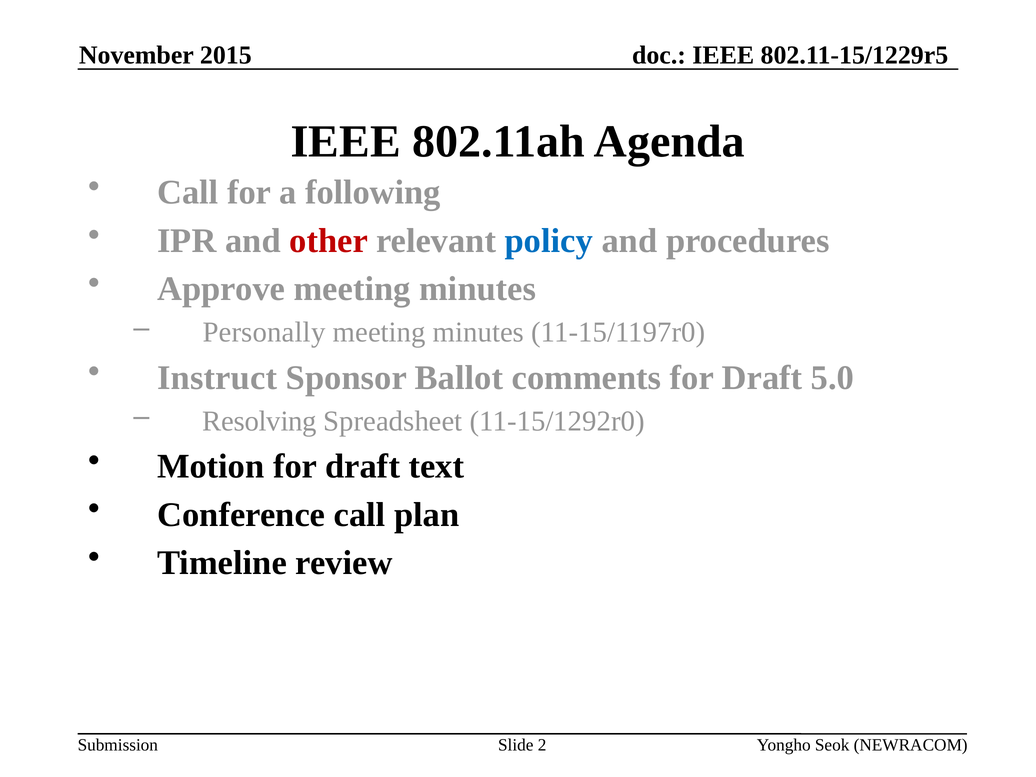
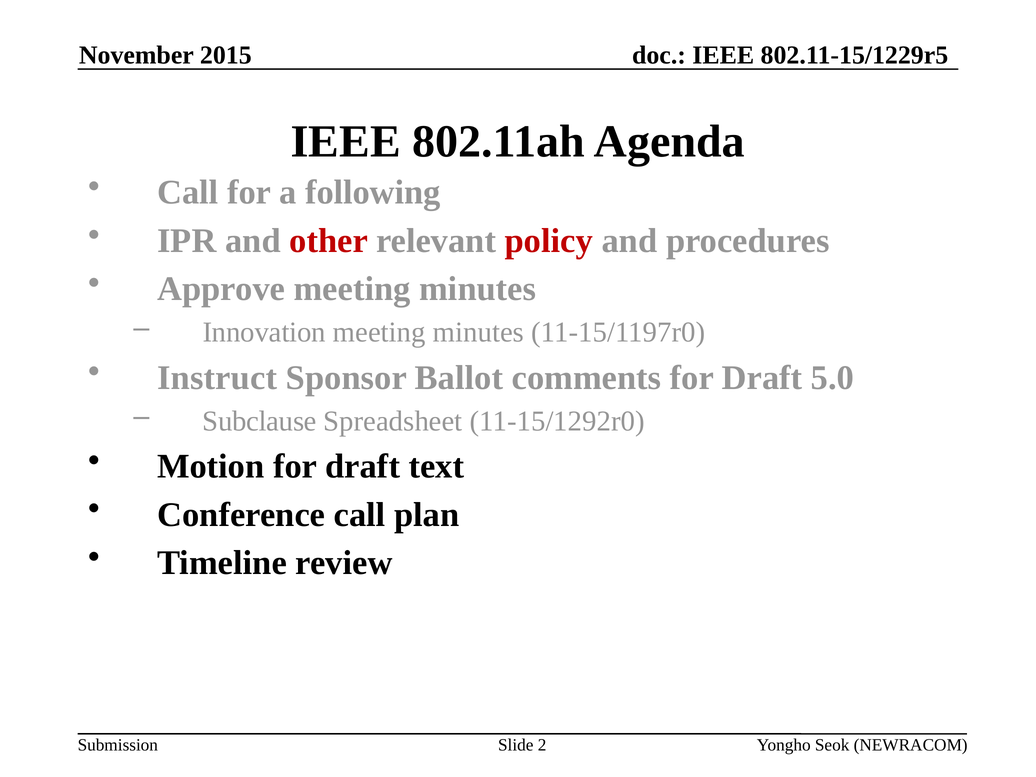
policy colour: blue -> red
Personally: Personally -> Innovation
Resolving: Resolving -> Subclause
